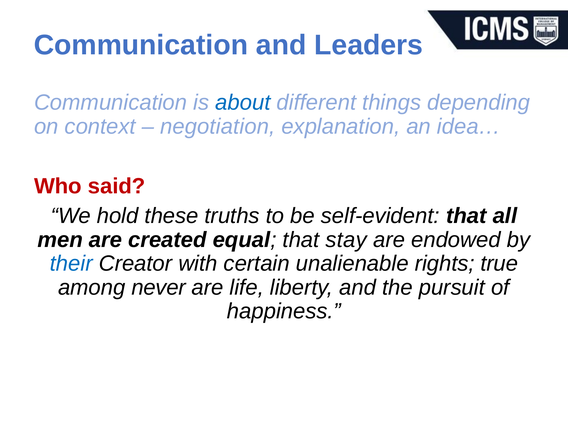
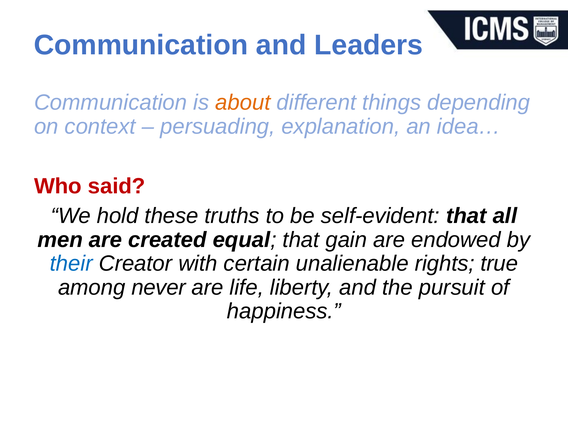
about colour: blue -> orange
negotiation: negotiation -> persuading
stay: stay -> gain
